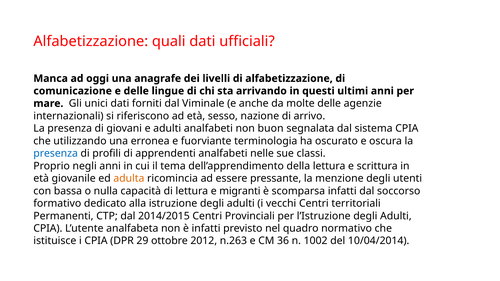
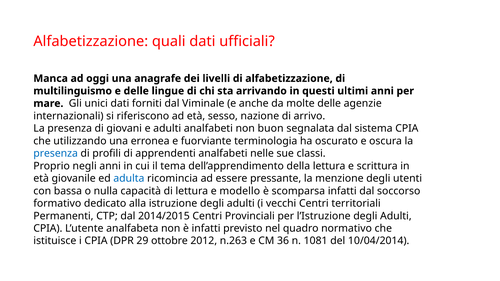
comunicazione: comunicazione -> multilinguismo
adulta colour: orange -> blue
migranti: migranti -> modello
1002: 1002 -> 1081
